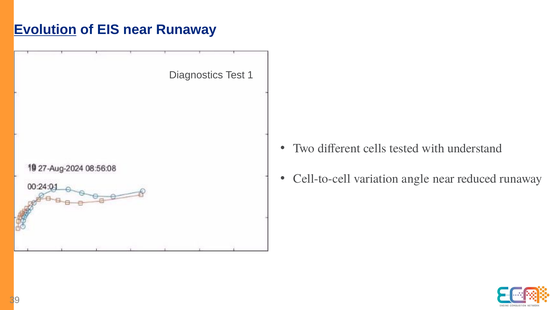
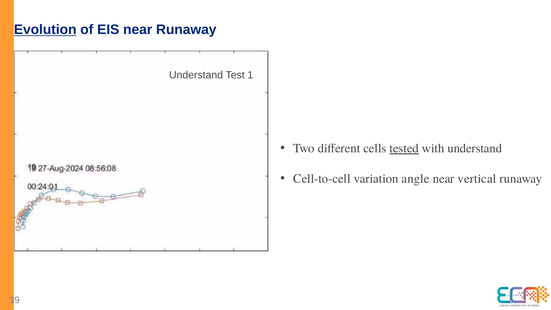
Diagnostics at (196, 75): Diagnostics -> Understand
tested underline: none -> present
reduced: reduced -> vertical
